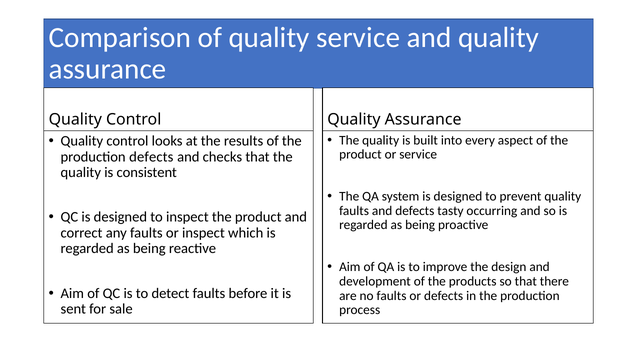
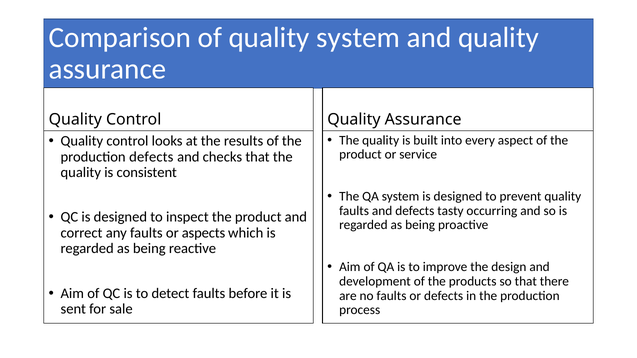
quality service: service -> system
or inspect: inspect -> aspects
